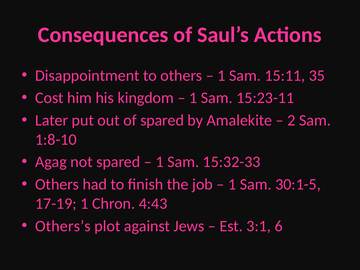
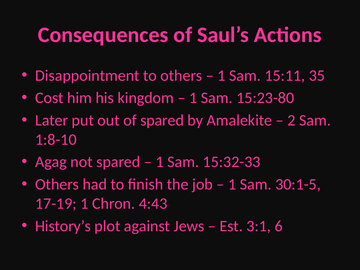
15:23-11: 15:23-11 -> 15:23-80
Others’s: Others’s -> History’s
